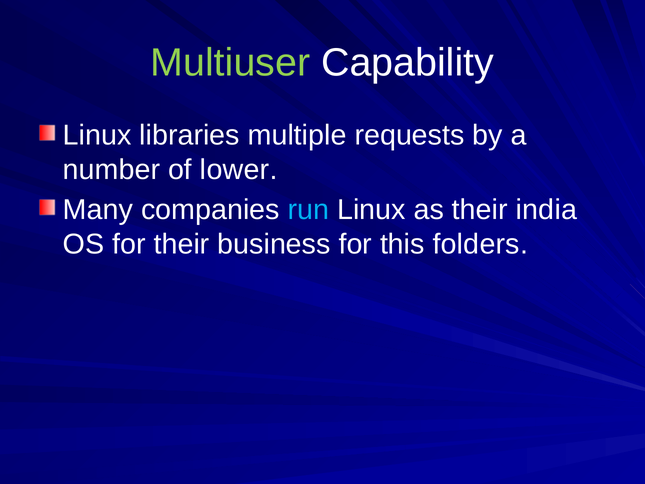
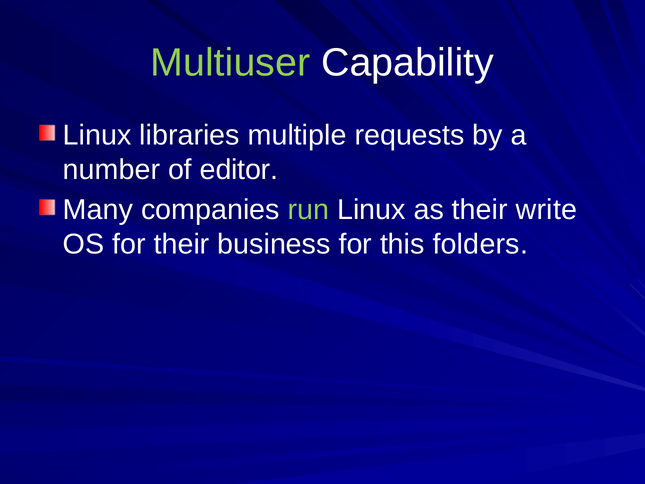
lower: lower -> editor
run colour: light blue -> light green
india: india -> write
